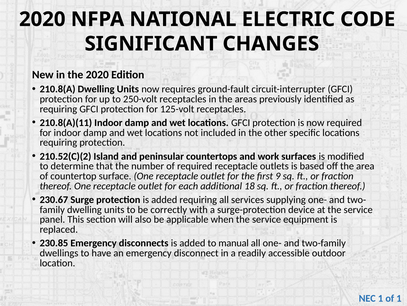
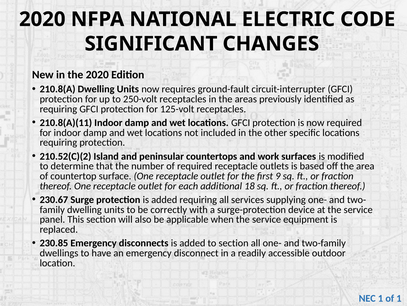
to manual: manual -> section
